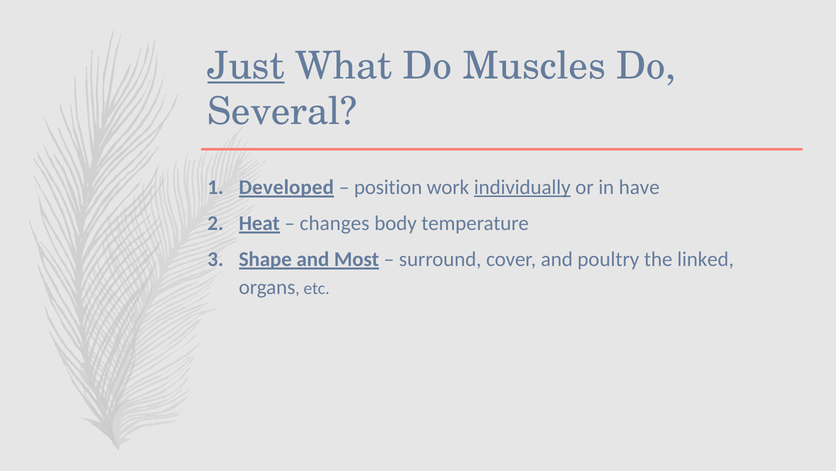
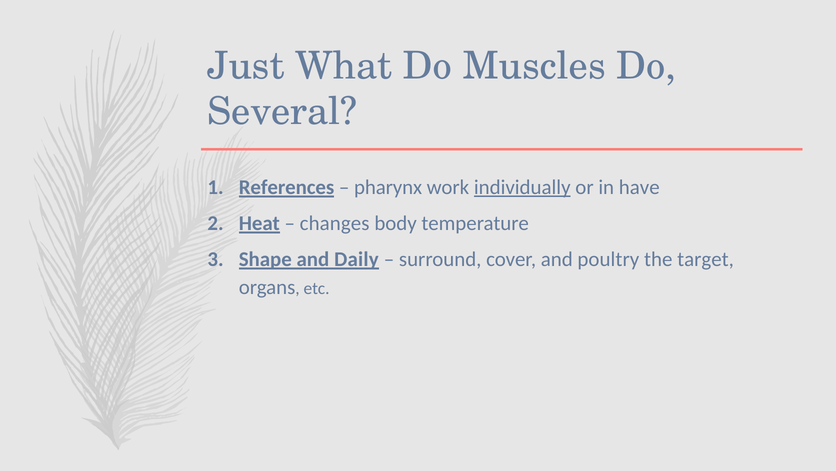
Just underline: present -> none
Developed: Developed -> References
position: position -> pharynx
Most: Most -> Daily
linked: linked -> target
